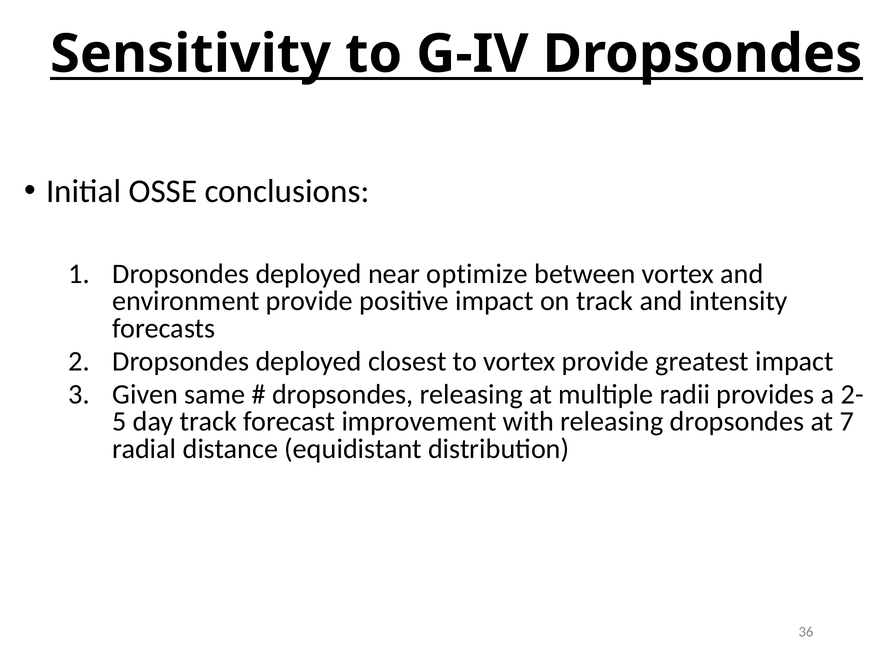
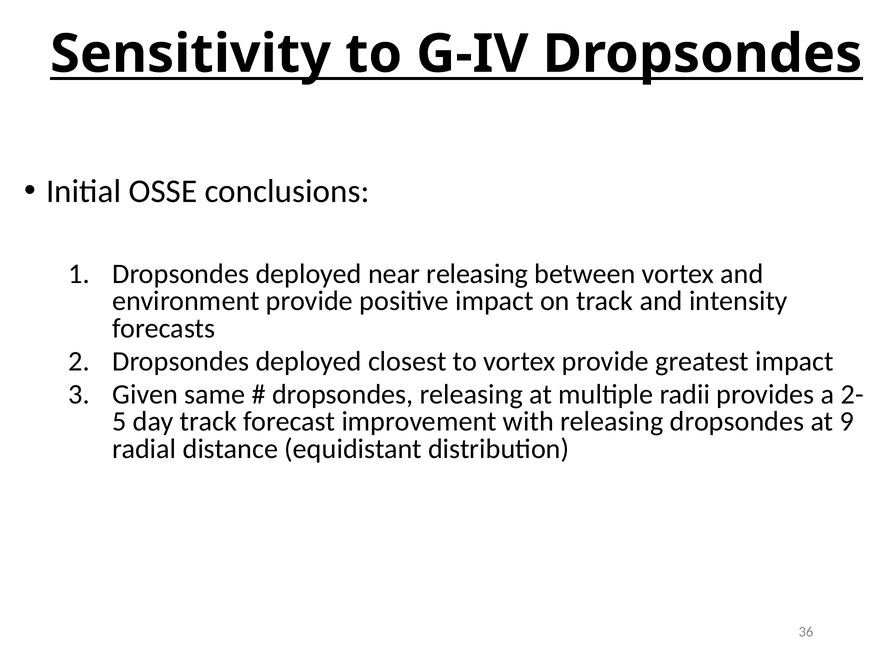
near optimize: optimize -> releasing
7: 7 -> 9
